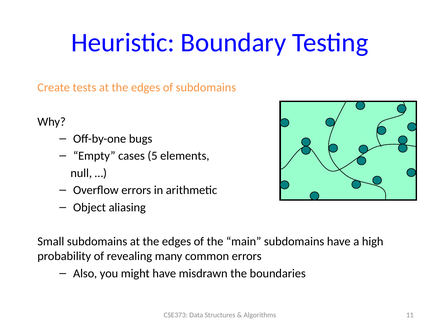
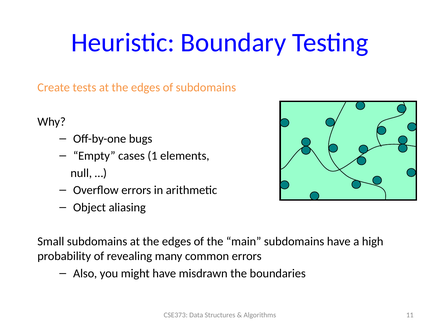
5: 5 -> 1
